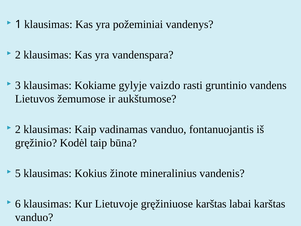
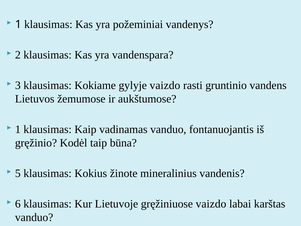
2 at (18, 129): 2 -> 1
gręžiniuose karštas: karštas -> vaizdo
